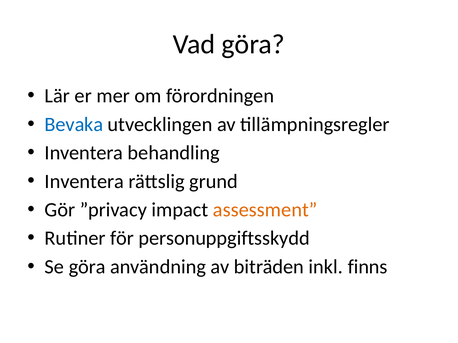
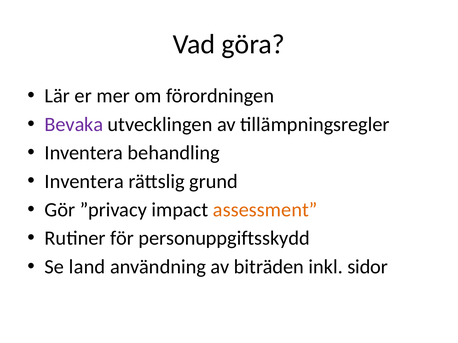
Bevaka colour: blue -> purple
Se göra: göra -> land
finns: finns -> sidor
